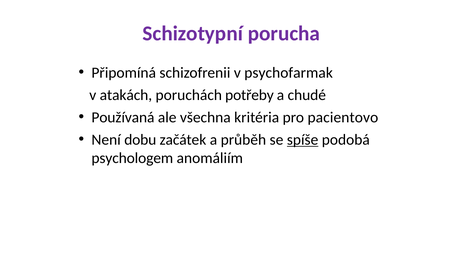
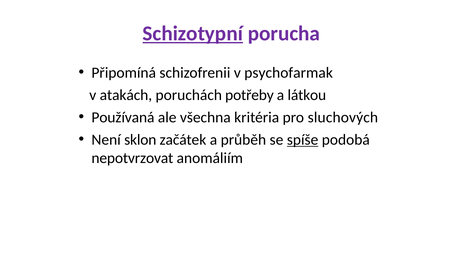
Schizotypní underline: none -> present
chudé: chudé -> látkou
pacientovo: pacientovo -> sluchových
dobu: dobu -> sklon
psychologem: psychologem -> nepotvrzovat
